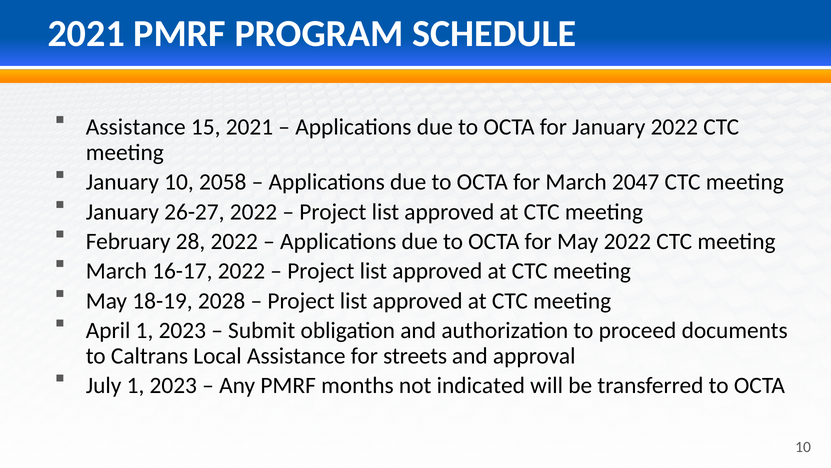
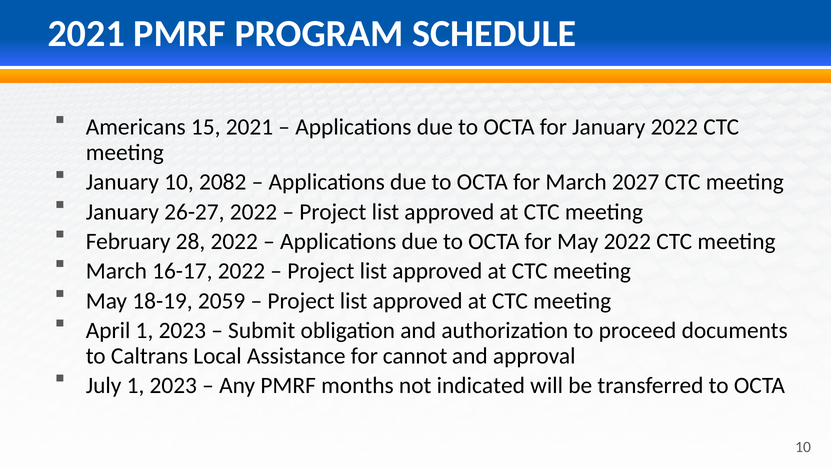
Assistance at (136, 127): Assistance -> Americans
2058: 2058 -> 2082
2047: 2047 -> 2027
2028: 2028 -> 2059
streets: streets -> cannot
